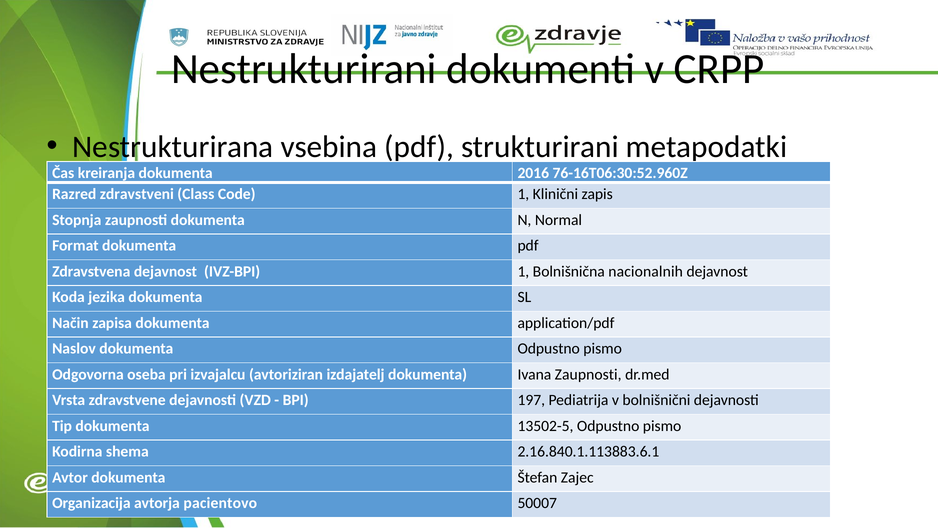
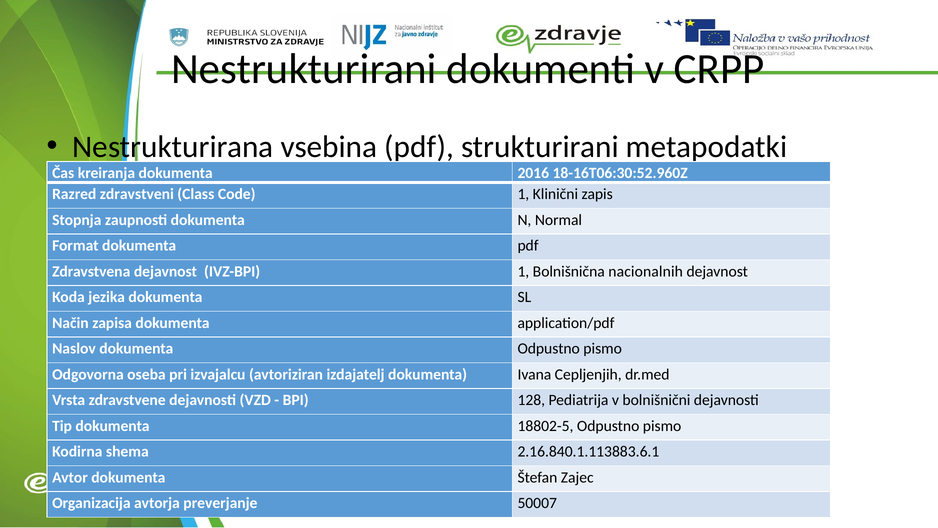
76-16T06:30:52.960Z: 76-16T06:30:52.960Z -> 18-16T06:30:52.960Z
Ivana Zaupnosti: Zaupnosti -> Cepljenjih
197: 197 -> 128
13502-5: 13502-5 -> 18802-5
pacientovo: pacientovo -> preverjanje
